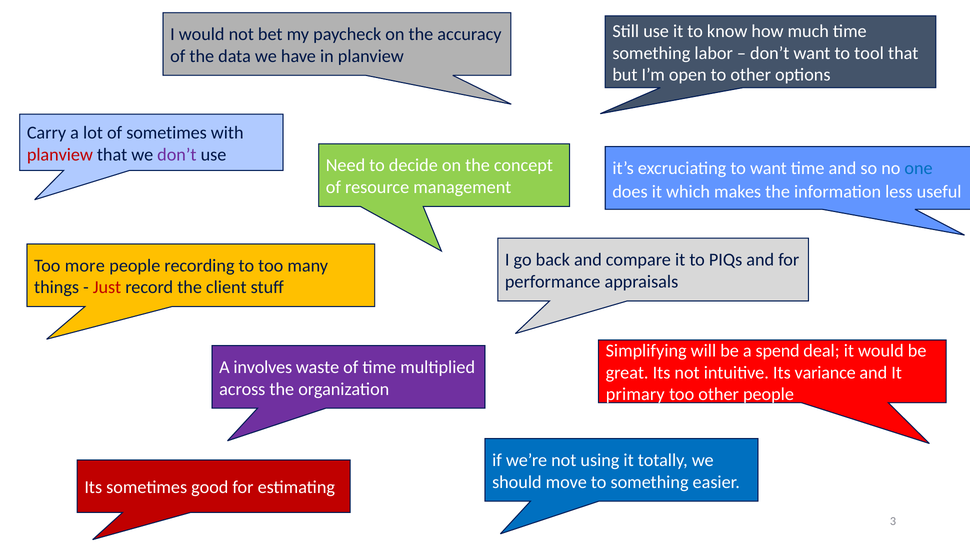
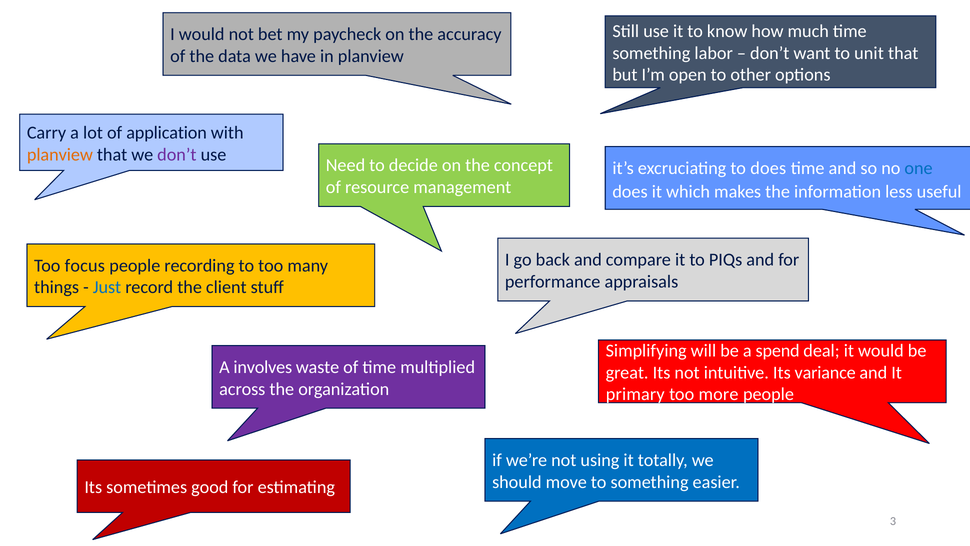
tool: tool -> unit
of sometimes: sometimes -> application
planview at (60, 154) colour: red -> orange
to want: want -> does
more: more -> focus
Just colour: red -> blue
too other: other -> more
